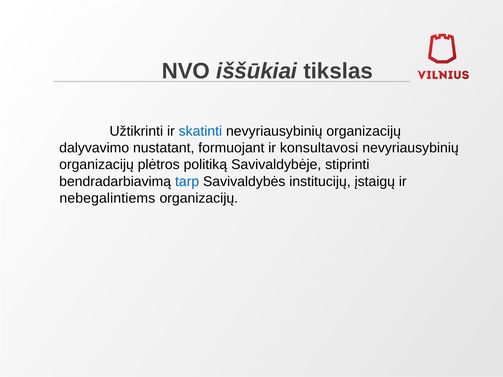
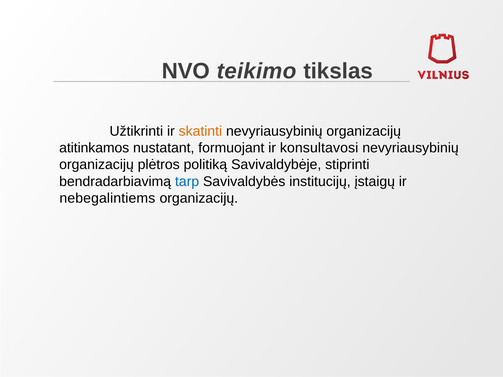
iššūkiai: iššūkiai -> teikimo
skatinti colour: blue -> orange
dalyvavimo: dalyvavimo -> atitinkamos
